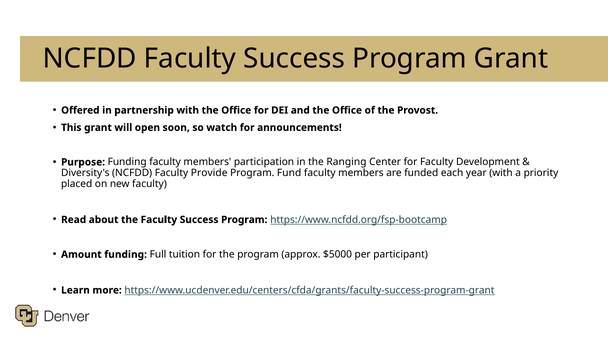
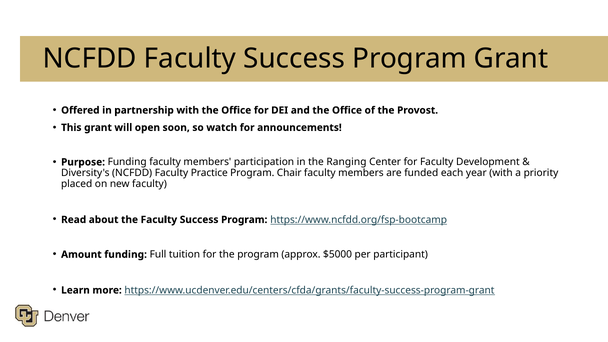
Provide: Provide -> Practice
Fund: Fund -> Chair
